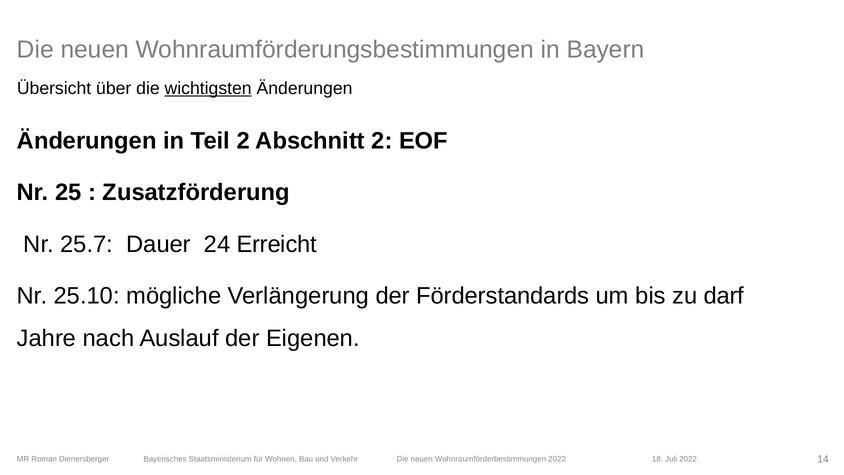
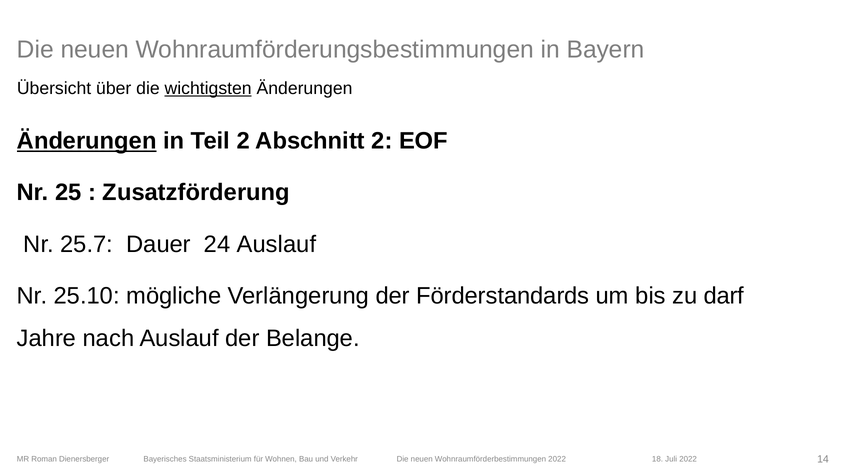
Änderungen at (87, 141) underline: none -> present
24 Erreicht: Erreicht -> Auslauf
Eigenen: Eigenen -> Belange
